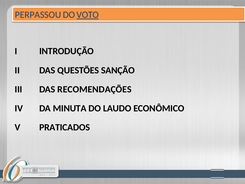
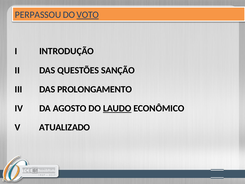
RECOMENDAÇÕES: RECOMENDAÇÕES -> PROLONGAMENTO
MINUTA: MINUTA -> AGOSTO
LAUDO underline: none -> present
PRATICADOS: PRATICADOS -> ATUALIZADO
